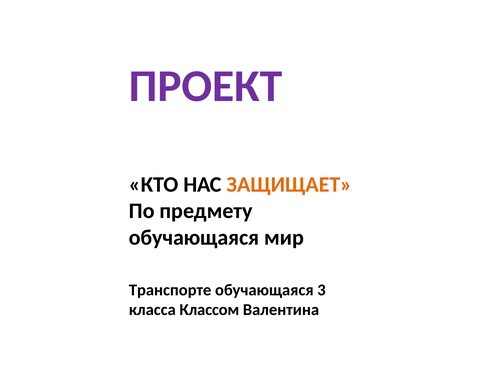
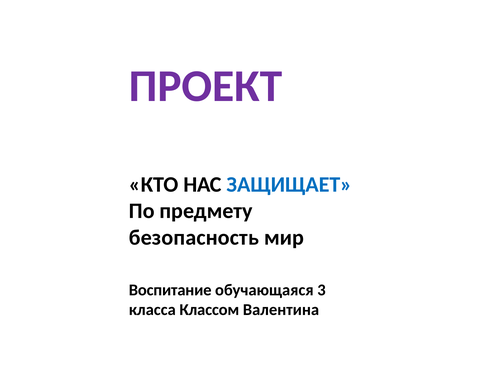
ЗАЩИЩАЕТ colour: orange -> blue
обучающаяся at (194, 237): обучающаяся -> безопасность
Транспорте: Транспорте -> Воспитание
